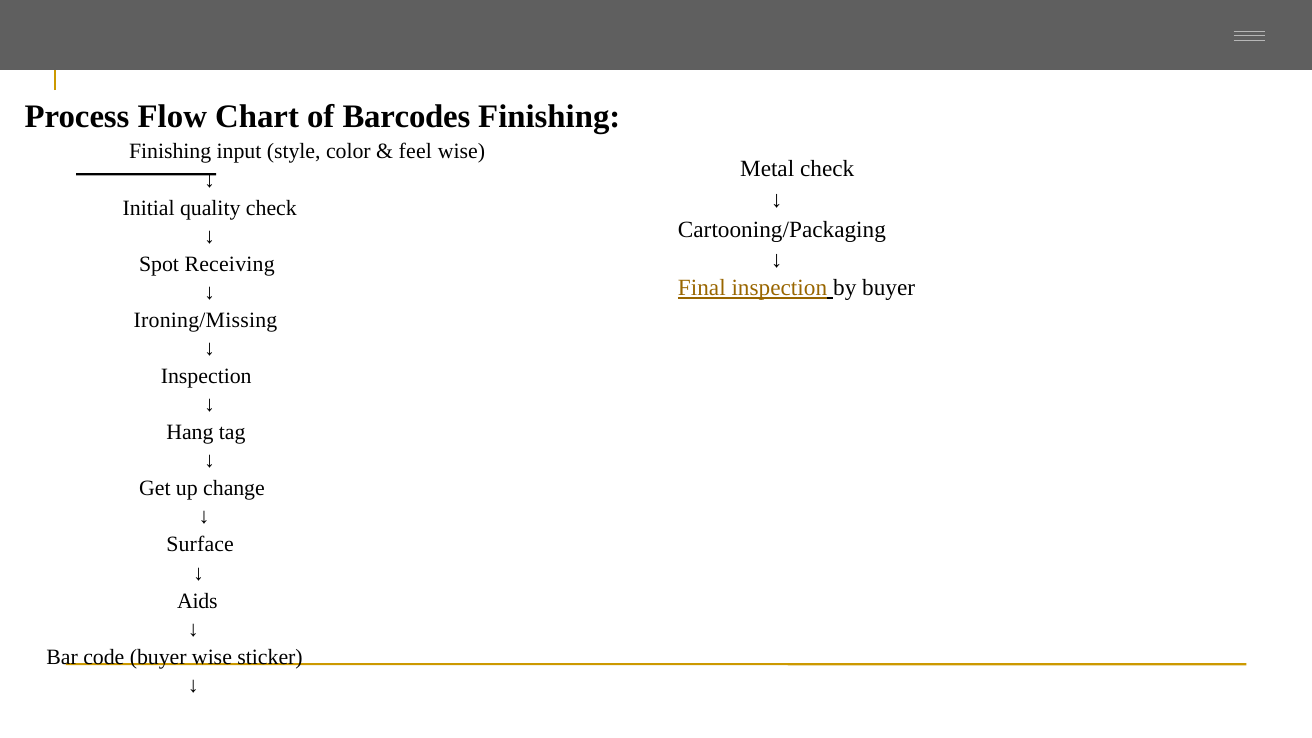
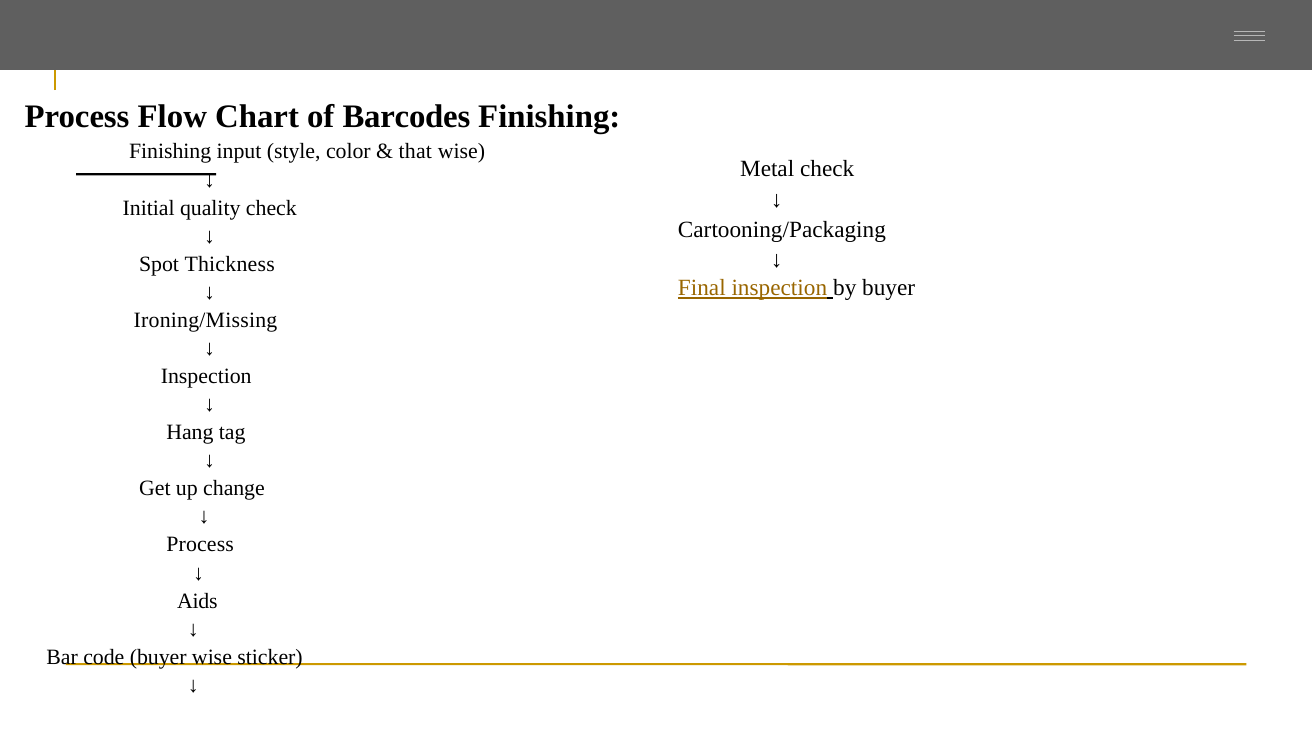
feel: feel -> that
Receiving: Receiving -> Thickness
Surface at (200, 545): Surface -> Process
